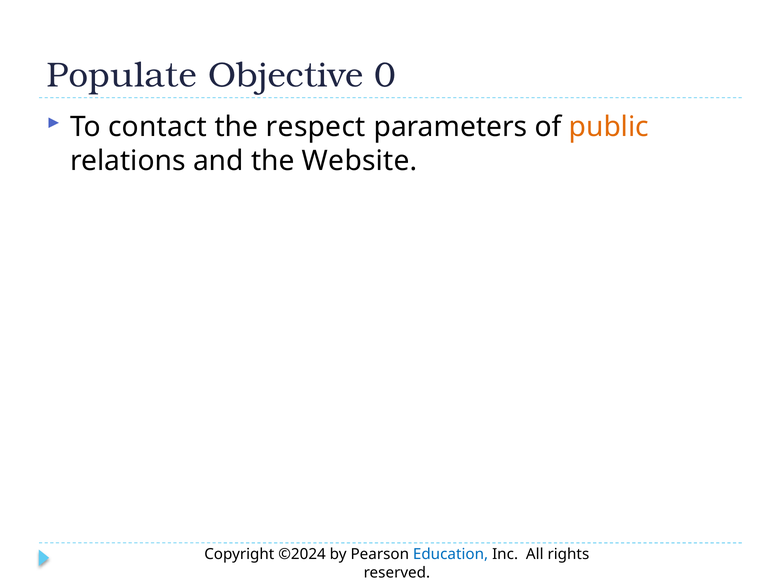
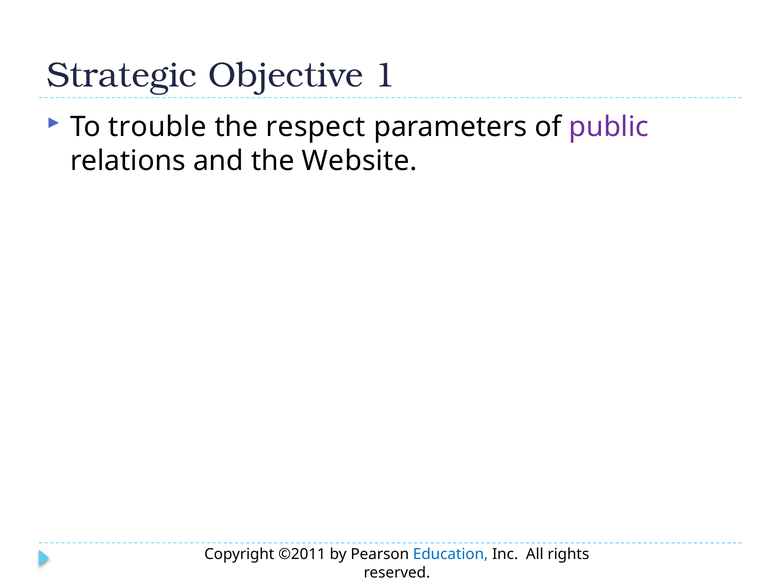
Populate: Populate -> Strategic
0: 0 -> 1
contact: contact -> trouble
public colour: orange -> purple
©2024: ©2024 -> ©2011
